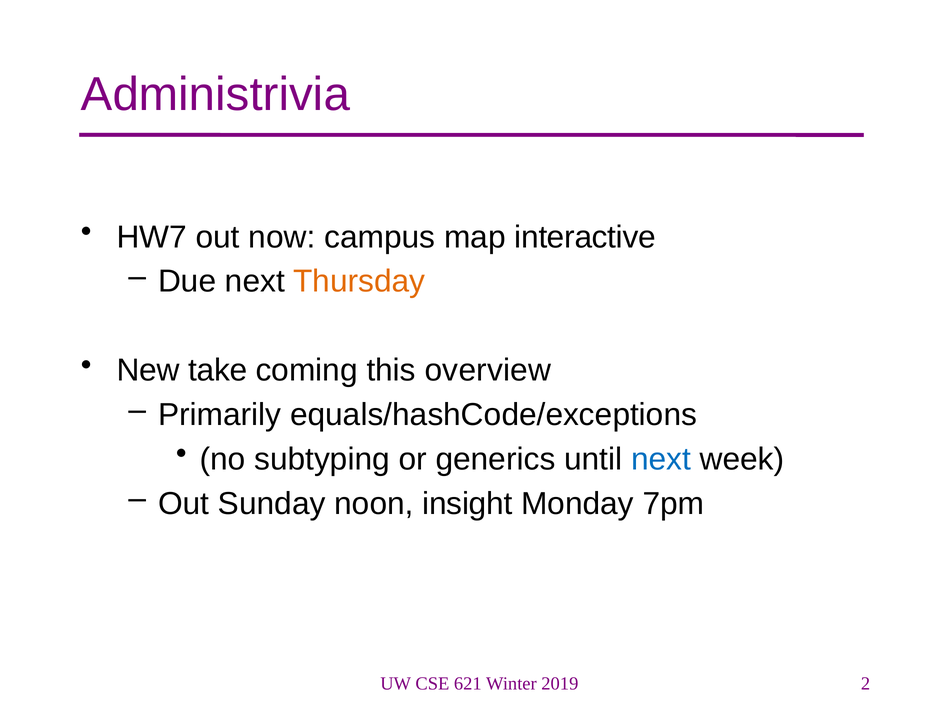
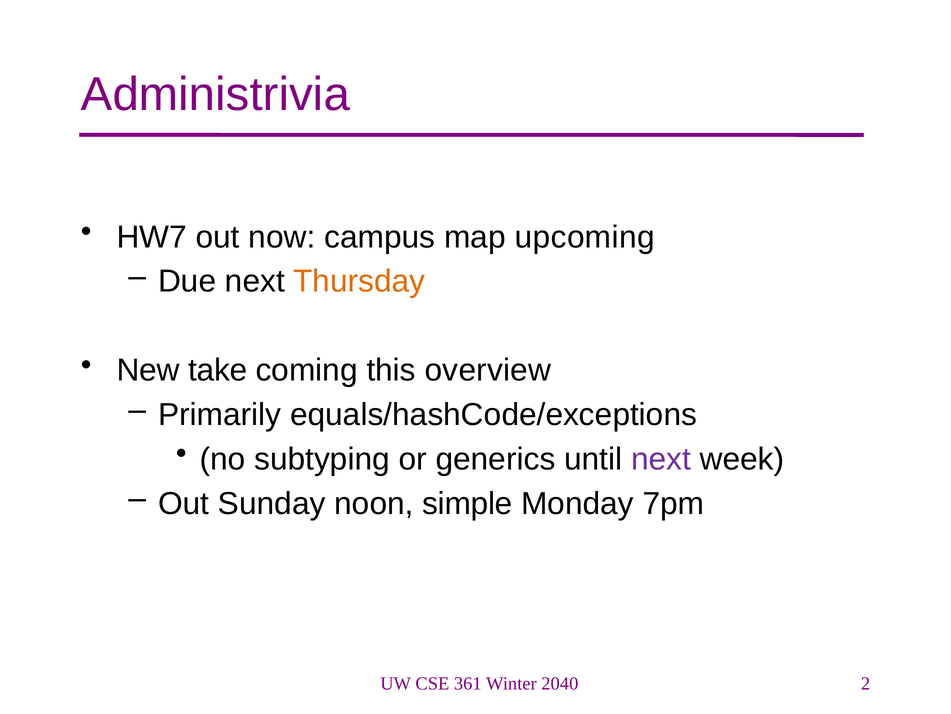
interactive: interactive -> upcoming
next at (661, 459) colour: blue -> purple
insight: insight -> simple
621: 621 -> 361
2019: 2019 -> 2040
